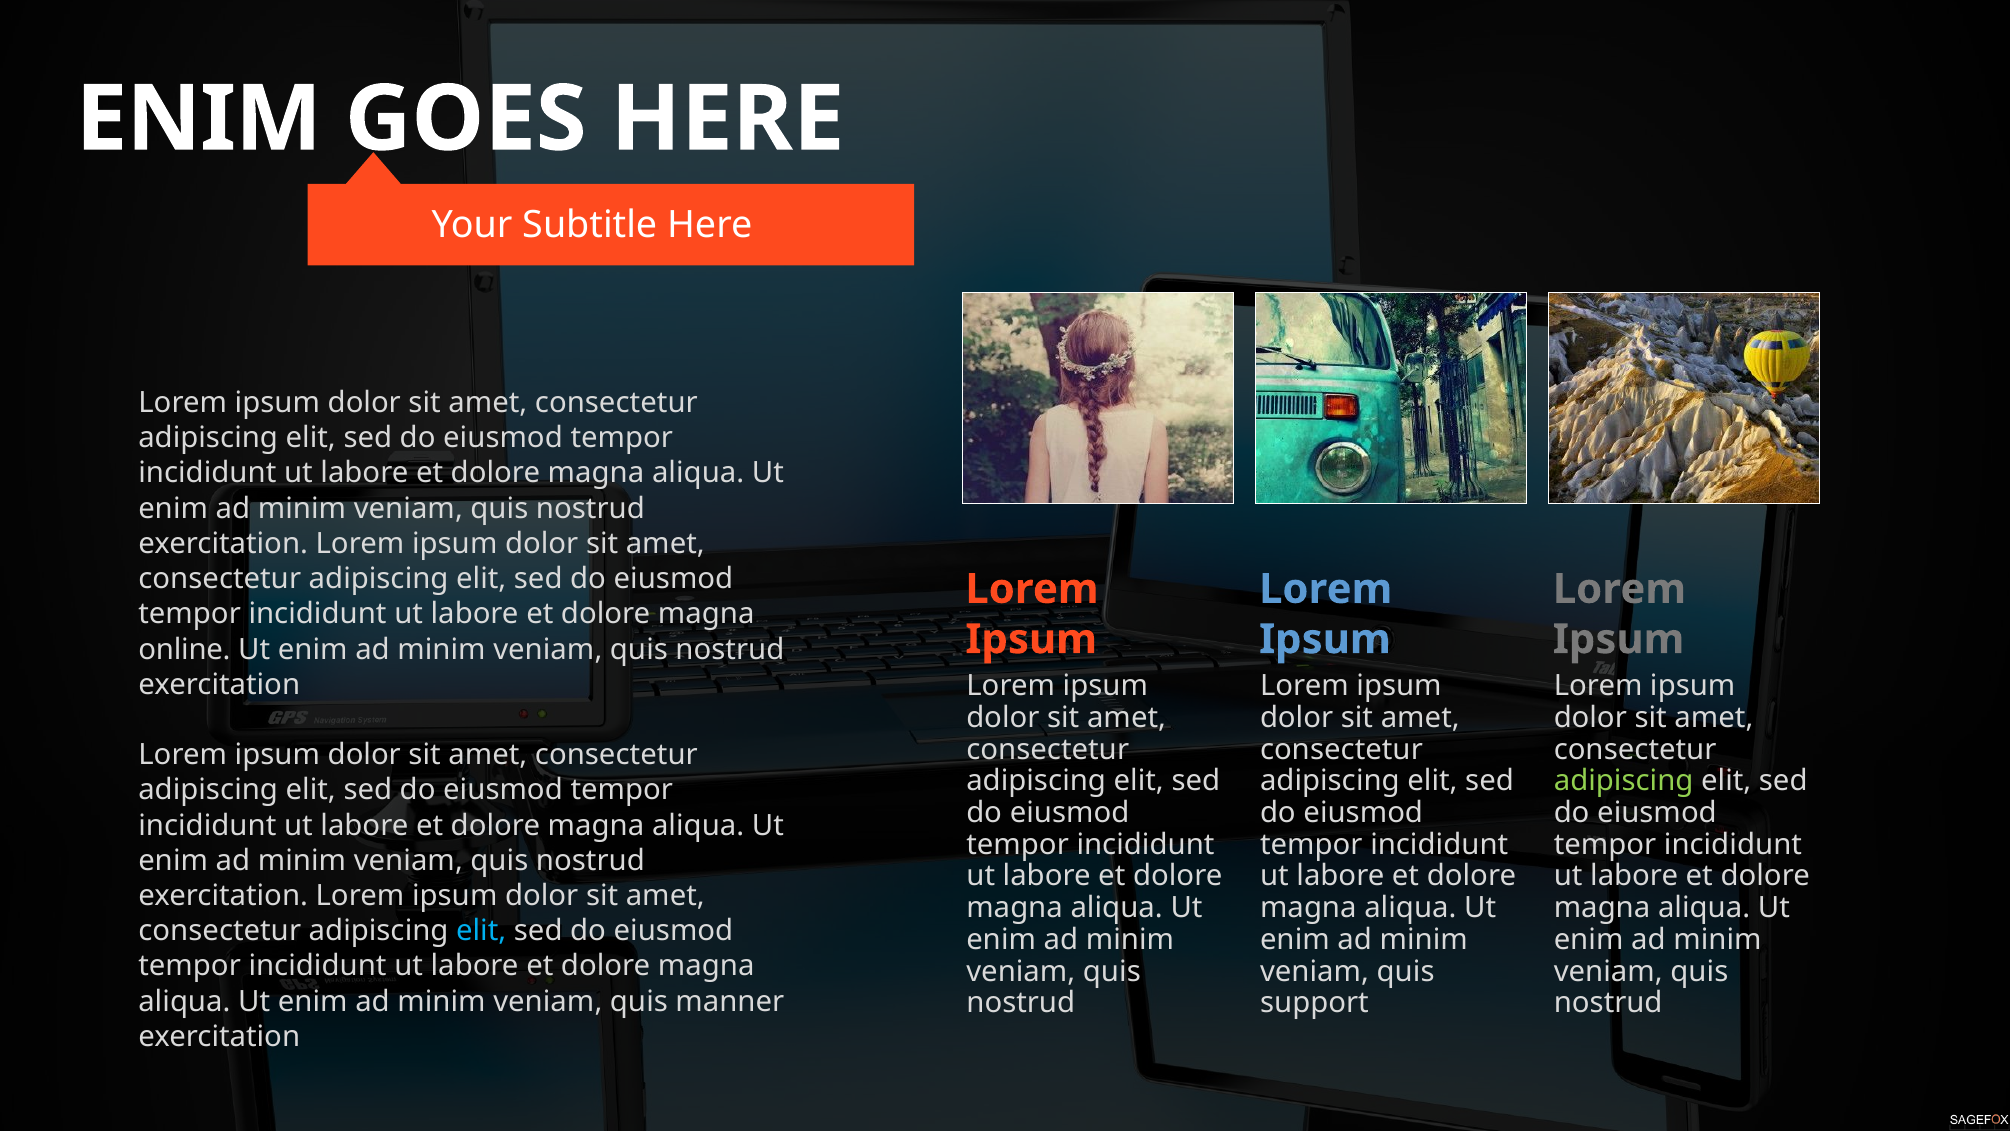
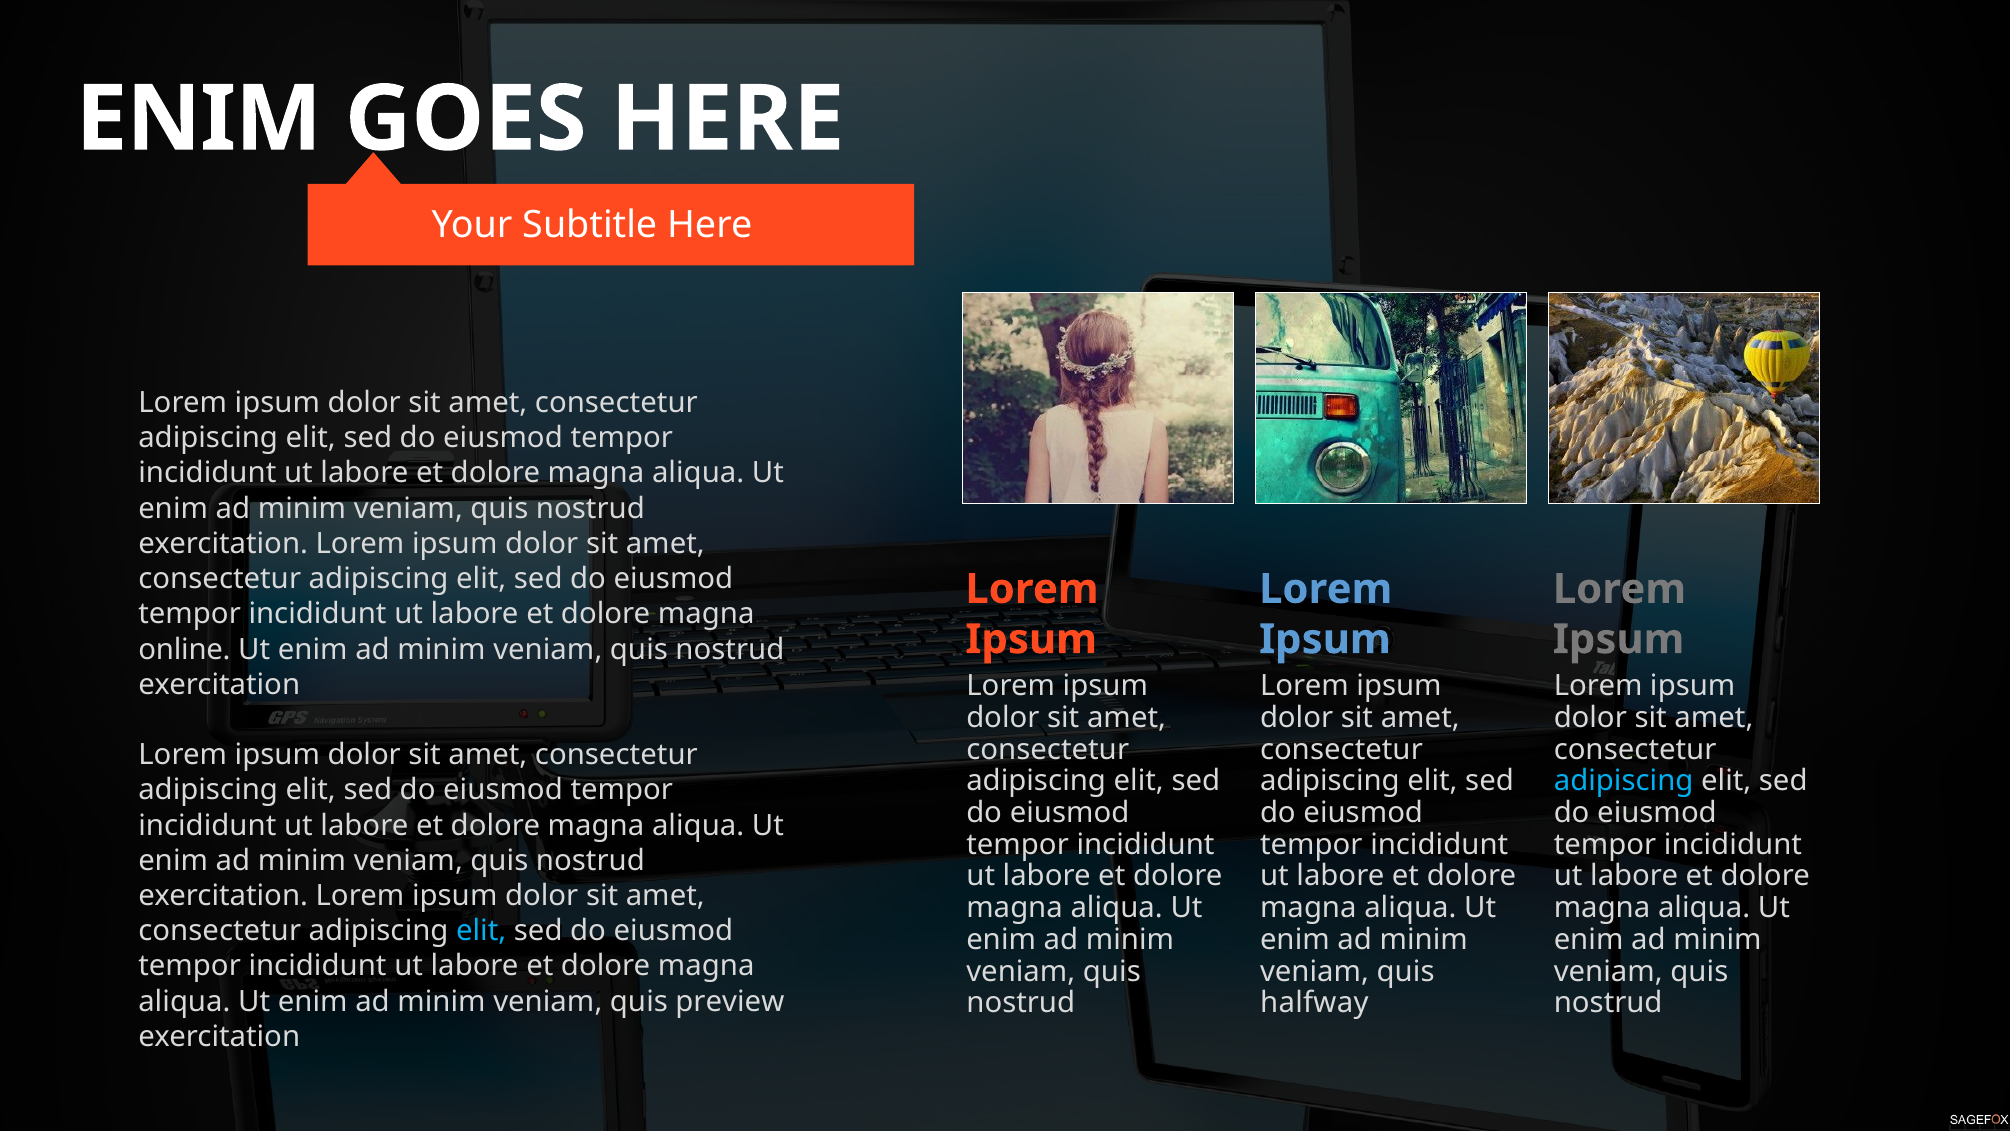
adipiscing at (1624, 781) colour: light green -> light blue
manner: manner -> preview
support: support -> halfway
